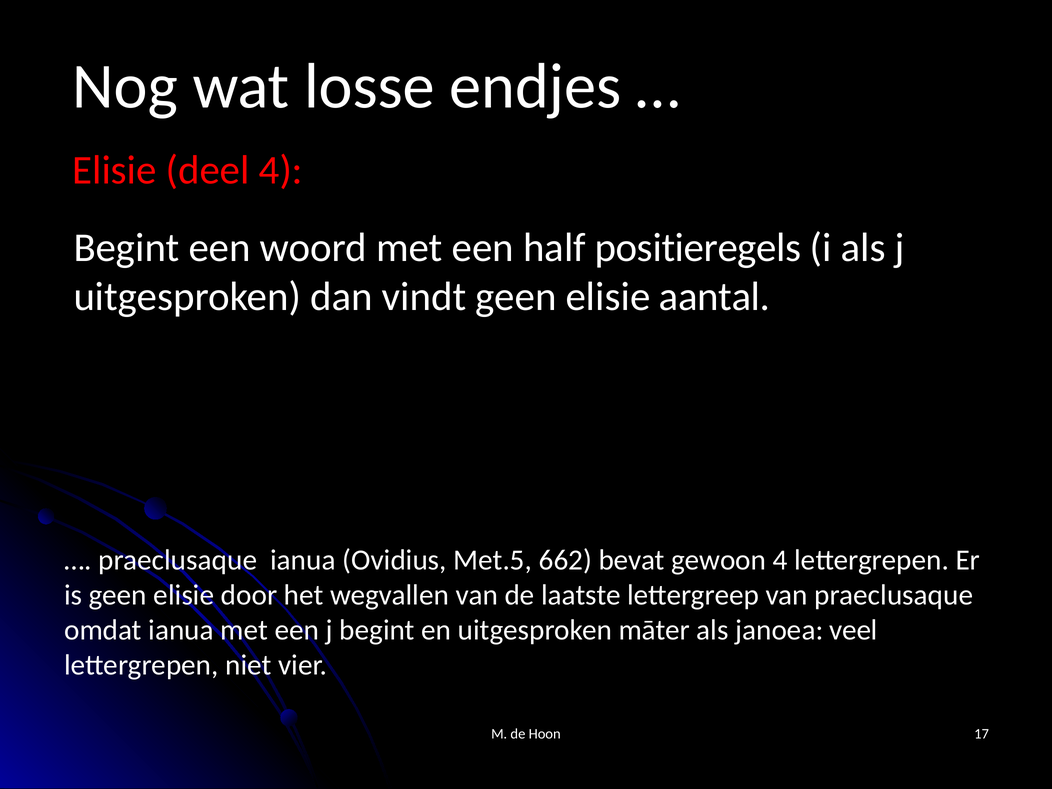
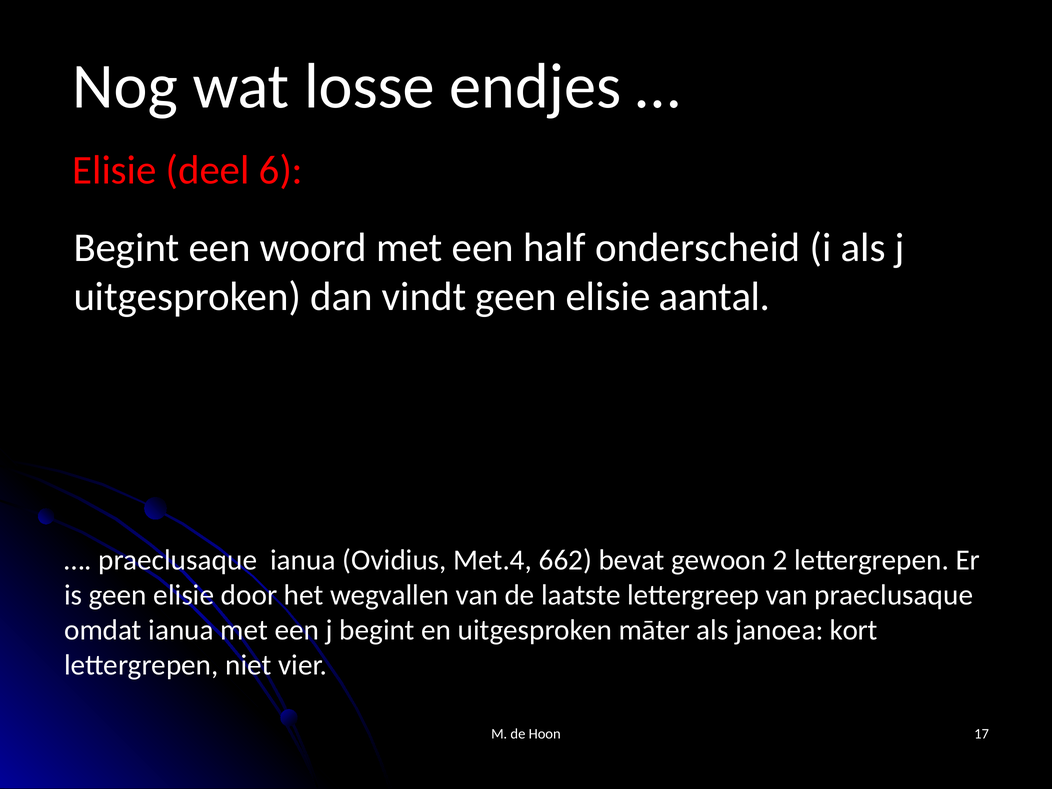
deel 4: 4 -> 6
positieregels: positieregels -> onderscheid
Met.5: Met.5 -> Met.4
gewoon 4: 4 -> 2
veel: veel -> kort
